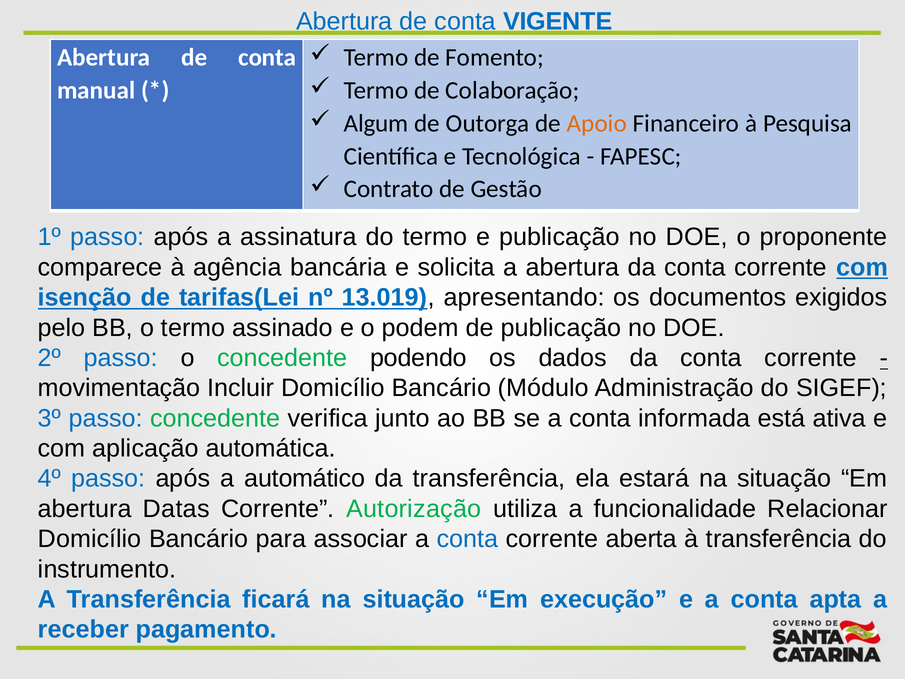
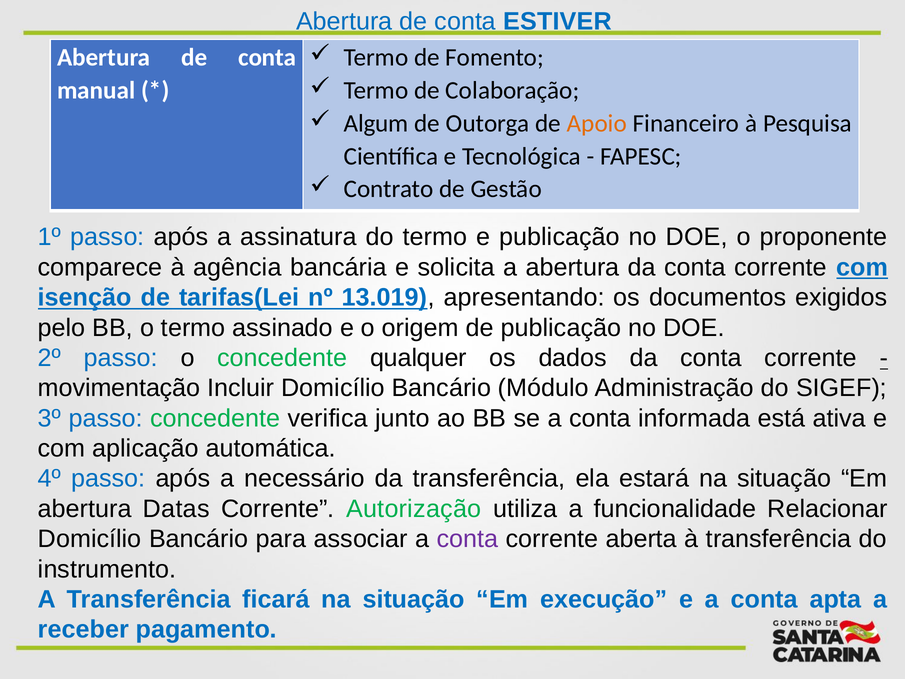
VIGENTE: VIGENTE -> ESTIVER
podem: podem -> origem
podendo: podendo -> qualquer
automático: automático -> necessário
conta at (467, 539) colour: blue -> purple
